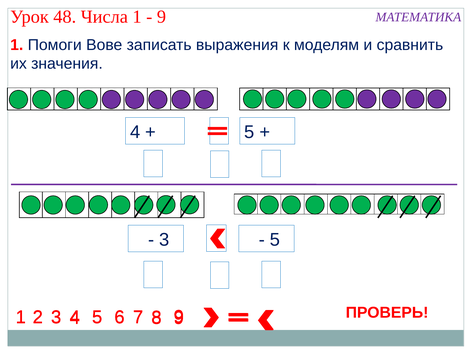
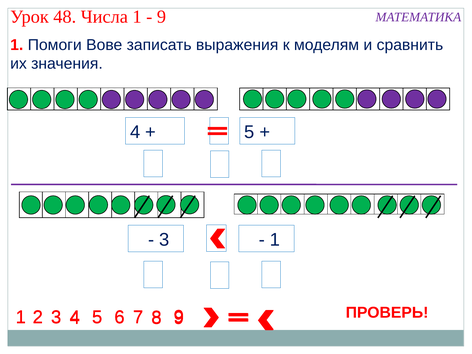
5 at (275, 240): 5 -> 1
